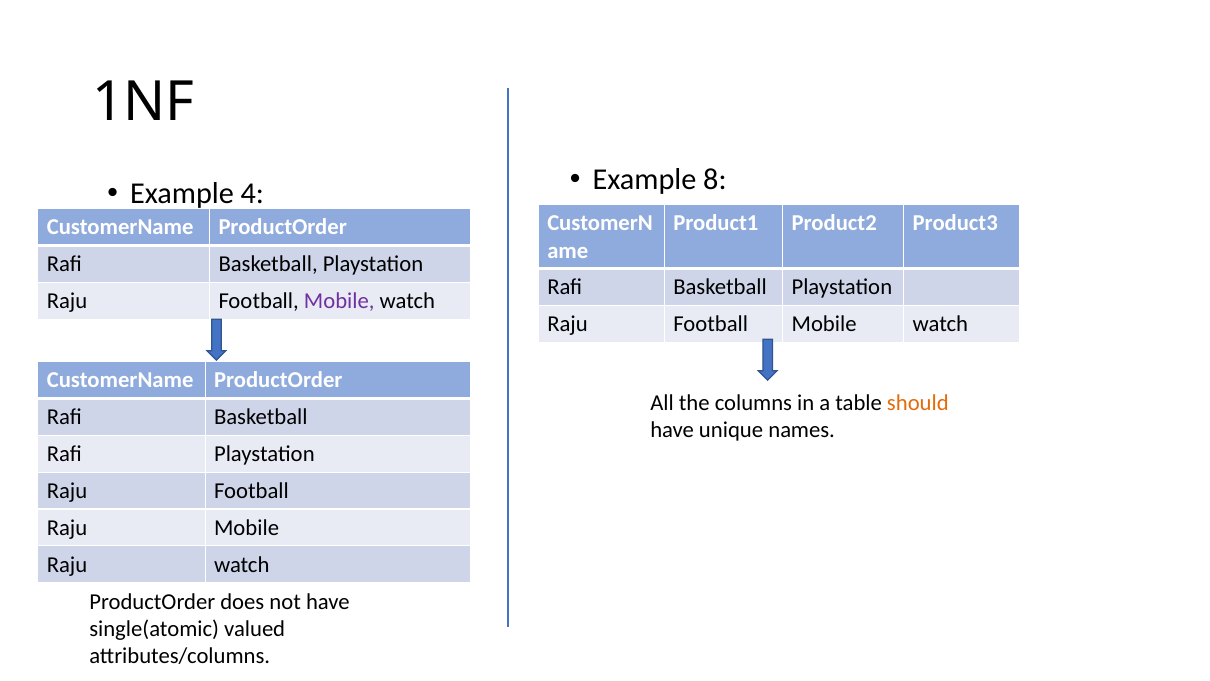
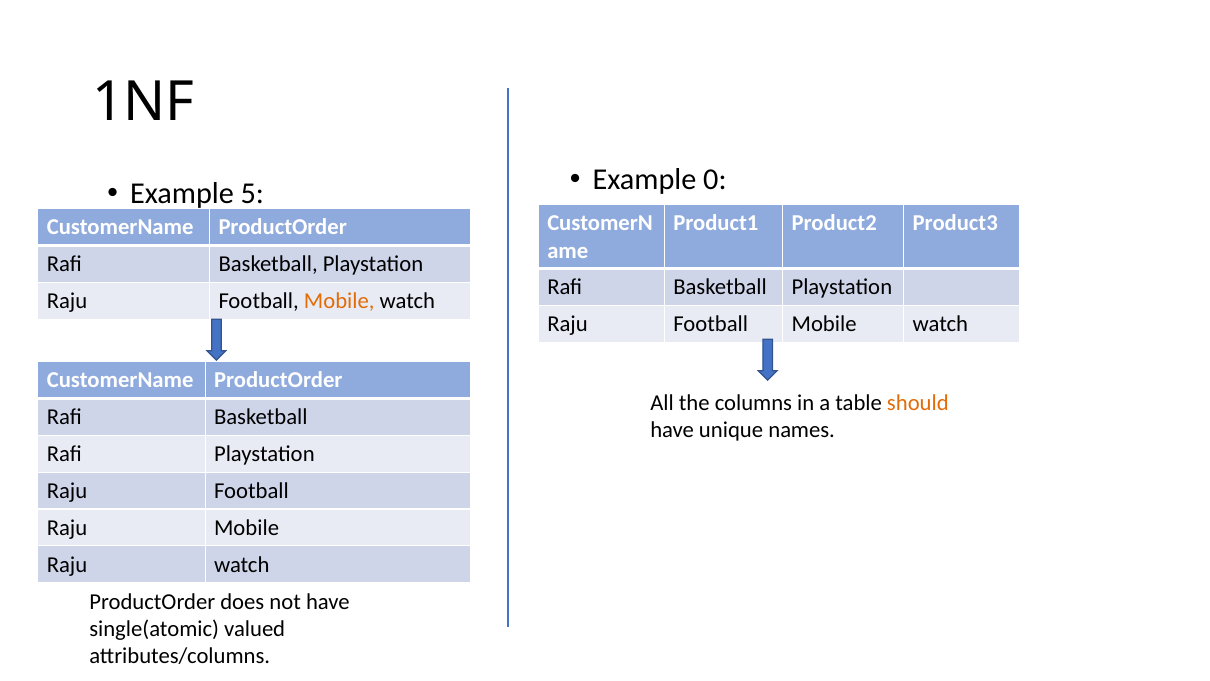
8: 8 -> 0
4: 4 -> 5
Mobile at (339, 301) colour: purple -> orange
